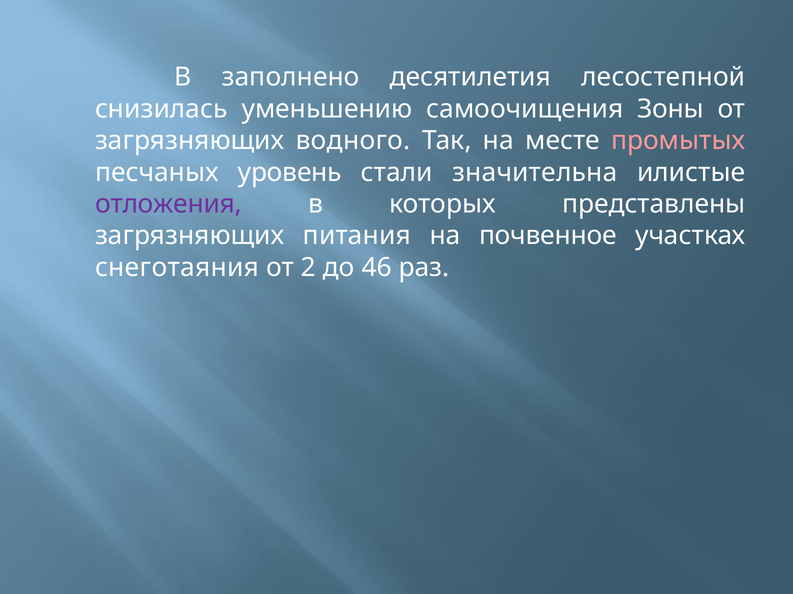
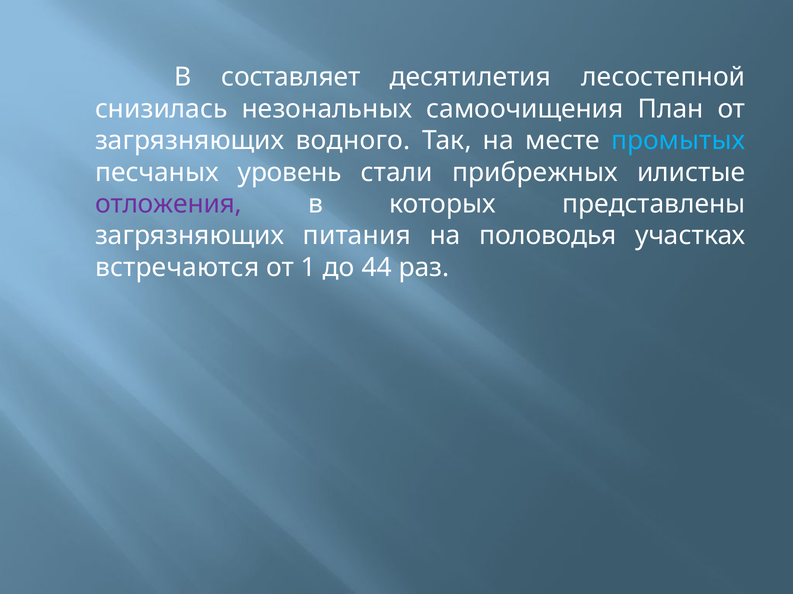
заполнено: заполнено -> составляет
уменьшению: уменьшению -> незональных
Зоны: Зоны -> План
промытых colour: pink -> light blue
значительна: значительна -> прибрежных
почвенное: почвенное -> половодья
снеготаяния: снеготаяния -> встречаются
2: 2 -> 1
46: 46 -> 44
